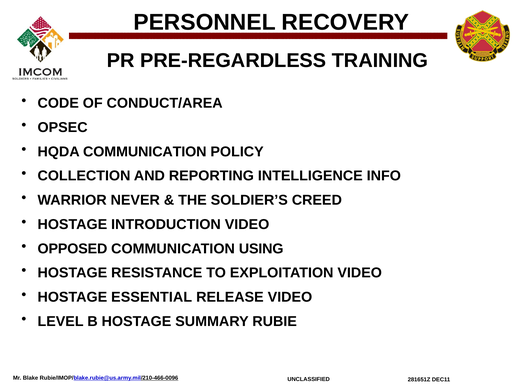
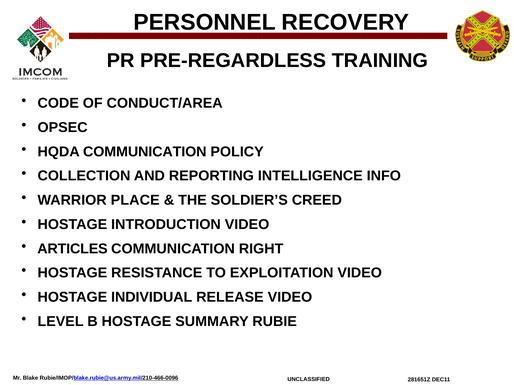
NEVER: NEVER -> PLACE
OPPOSED: OPPOSED -> ARTICLES
USING: USING -> RIGHT
ESSENTIAL: ESSENTIAL -> INDIVIDUAL
